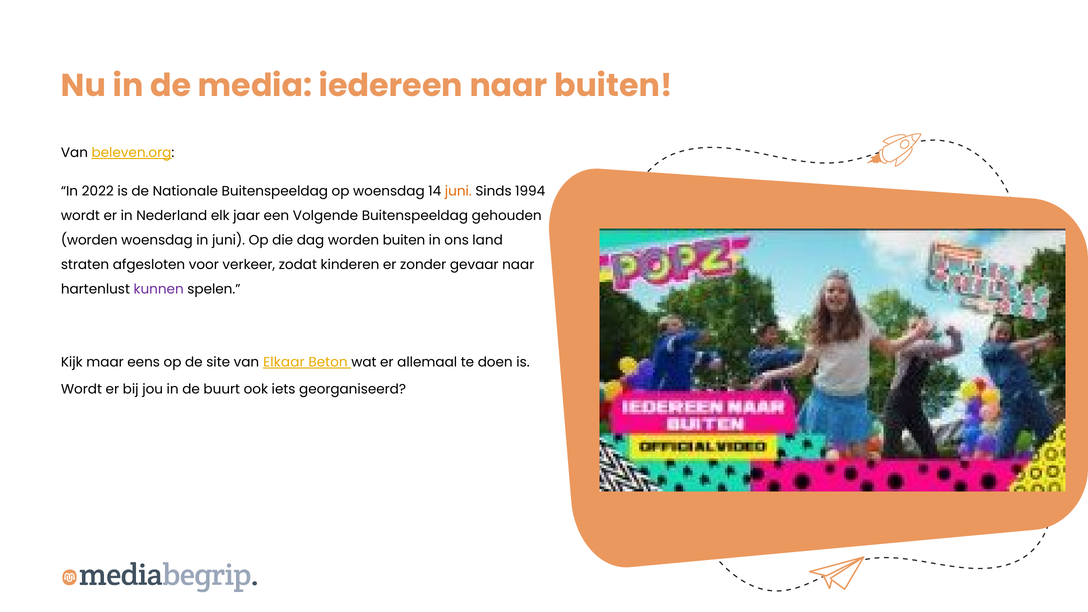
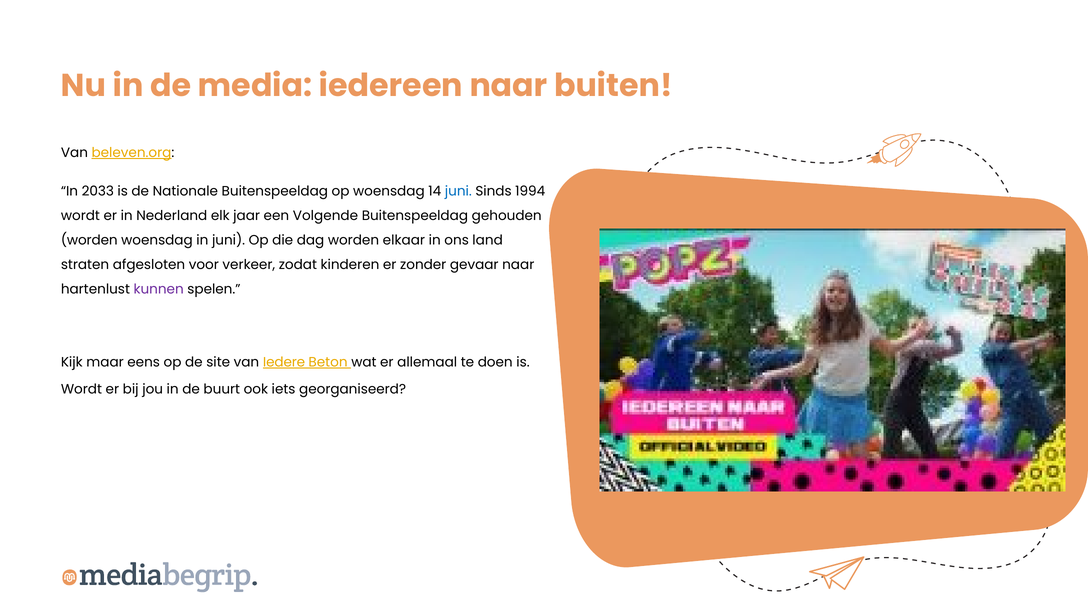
2022: 2022 -> 2033
juni at (458, 191) colour: orange -> blue
worden buiten: buiten -> elkaar
Elkaar: Elkaar -> Iedere
